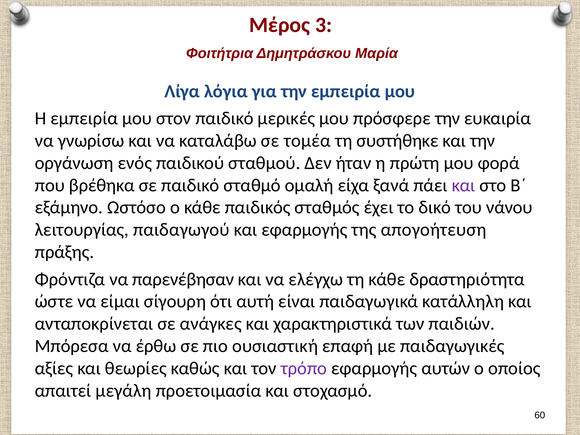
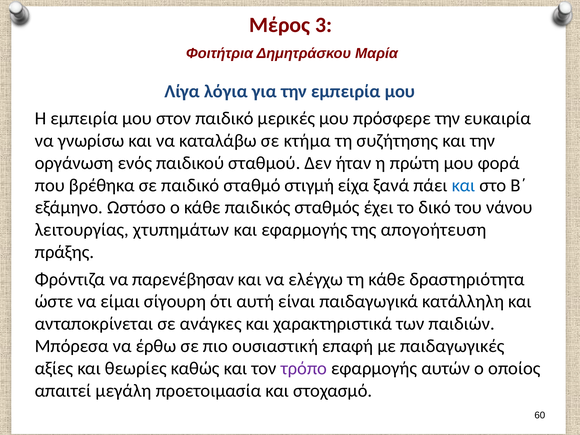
τομέα: τομέα -> κτήμα
συστήθηκε: συστήθηκε -> συζήτησης
ομαλή: ομαλή -> στιγμή
και at (464, 185) colour: purple -> blue
παιδαγωγού: παιδαγωγού -> χτυπημάτων
